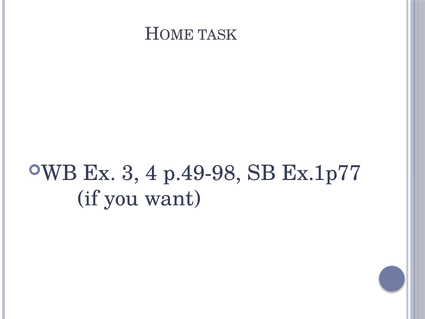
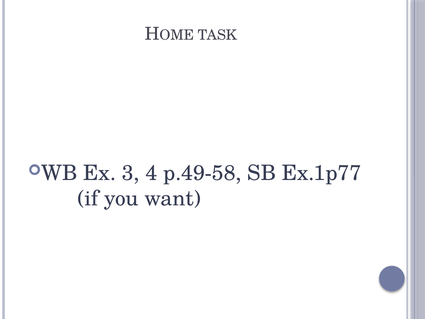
p.49-98: p.49-98 -> p.49-58
